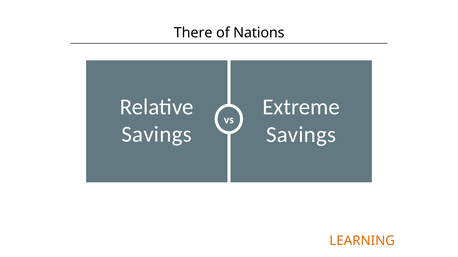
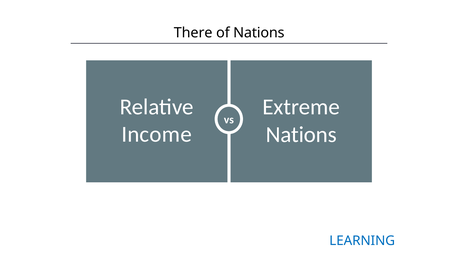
Savings at (157, 135): Savings -> Income
Savings at (301, 135): Savings -> Nations
LEARNING colour: orange -> blue
